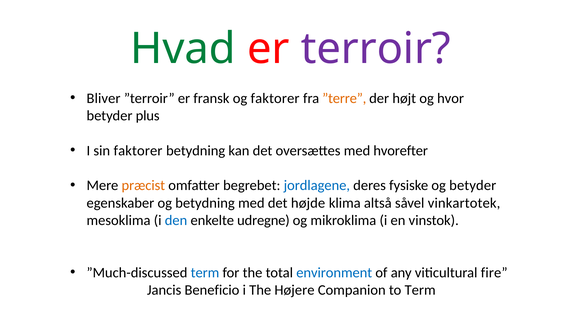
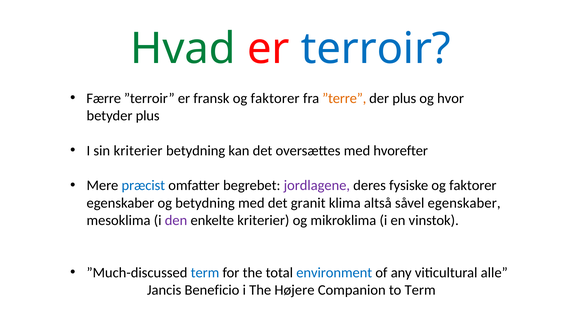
terroir colour: purple -> blue
Bliver: Bliver -> Færre
der højt: højt -> plus
sin faktorer: faktorer -> kriterier
præcist colour: orange -> blue
jordlagene colour: blue -> purple
fysiske og betyder: betyder -> faktorer
højde: højde -> granit
såvel vinkartotek: vinkartotek -> egenskaber
den colour: blue -> purple
enkelte udregne: udregne -> kriterier
fire: fire -> alle
